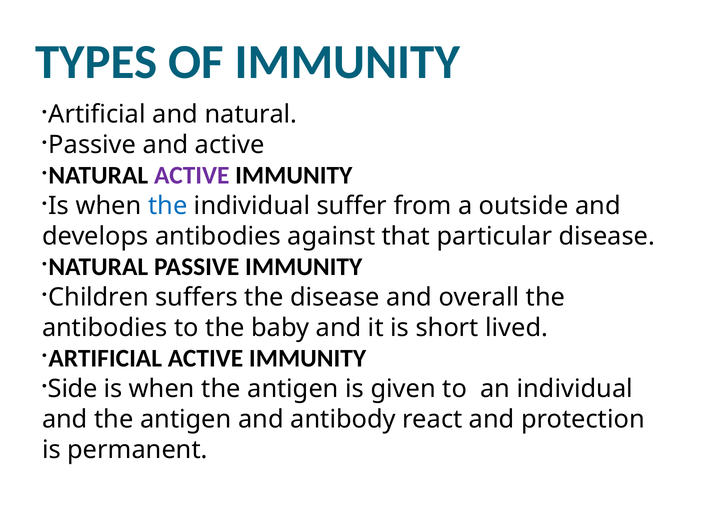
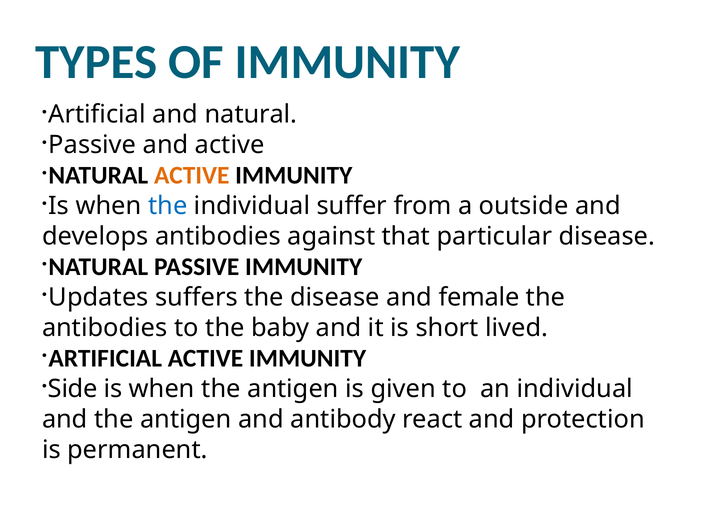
ACTIVE at (192, 175) colour: purple -> orange
Children: Children -> Updates
overall: overall -> female
